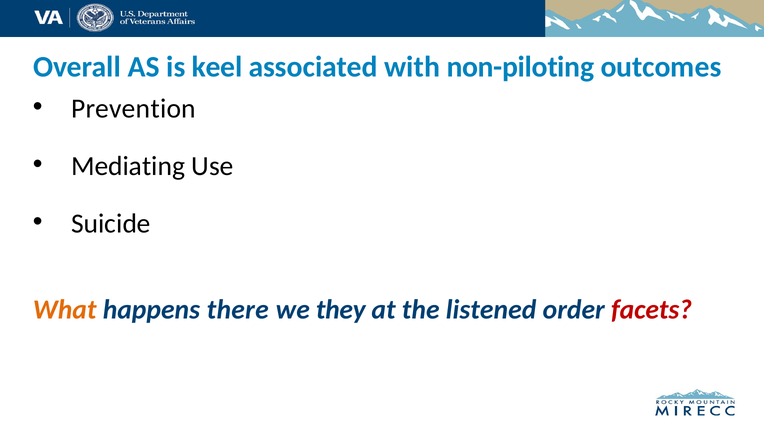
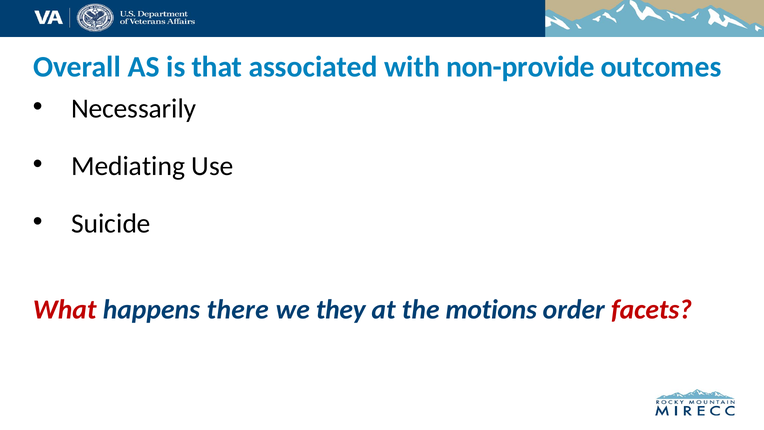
keel: keel -> that
non-piloting: non-piloting -> non-provide
Prevention: Prevention -> Necessarily
What colour: orange -> red
listened: listened -> motions
